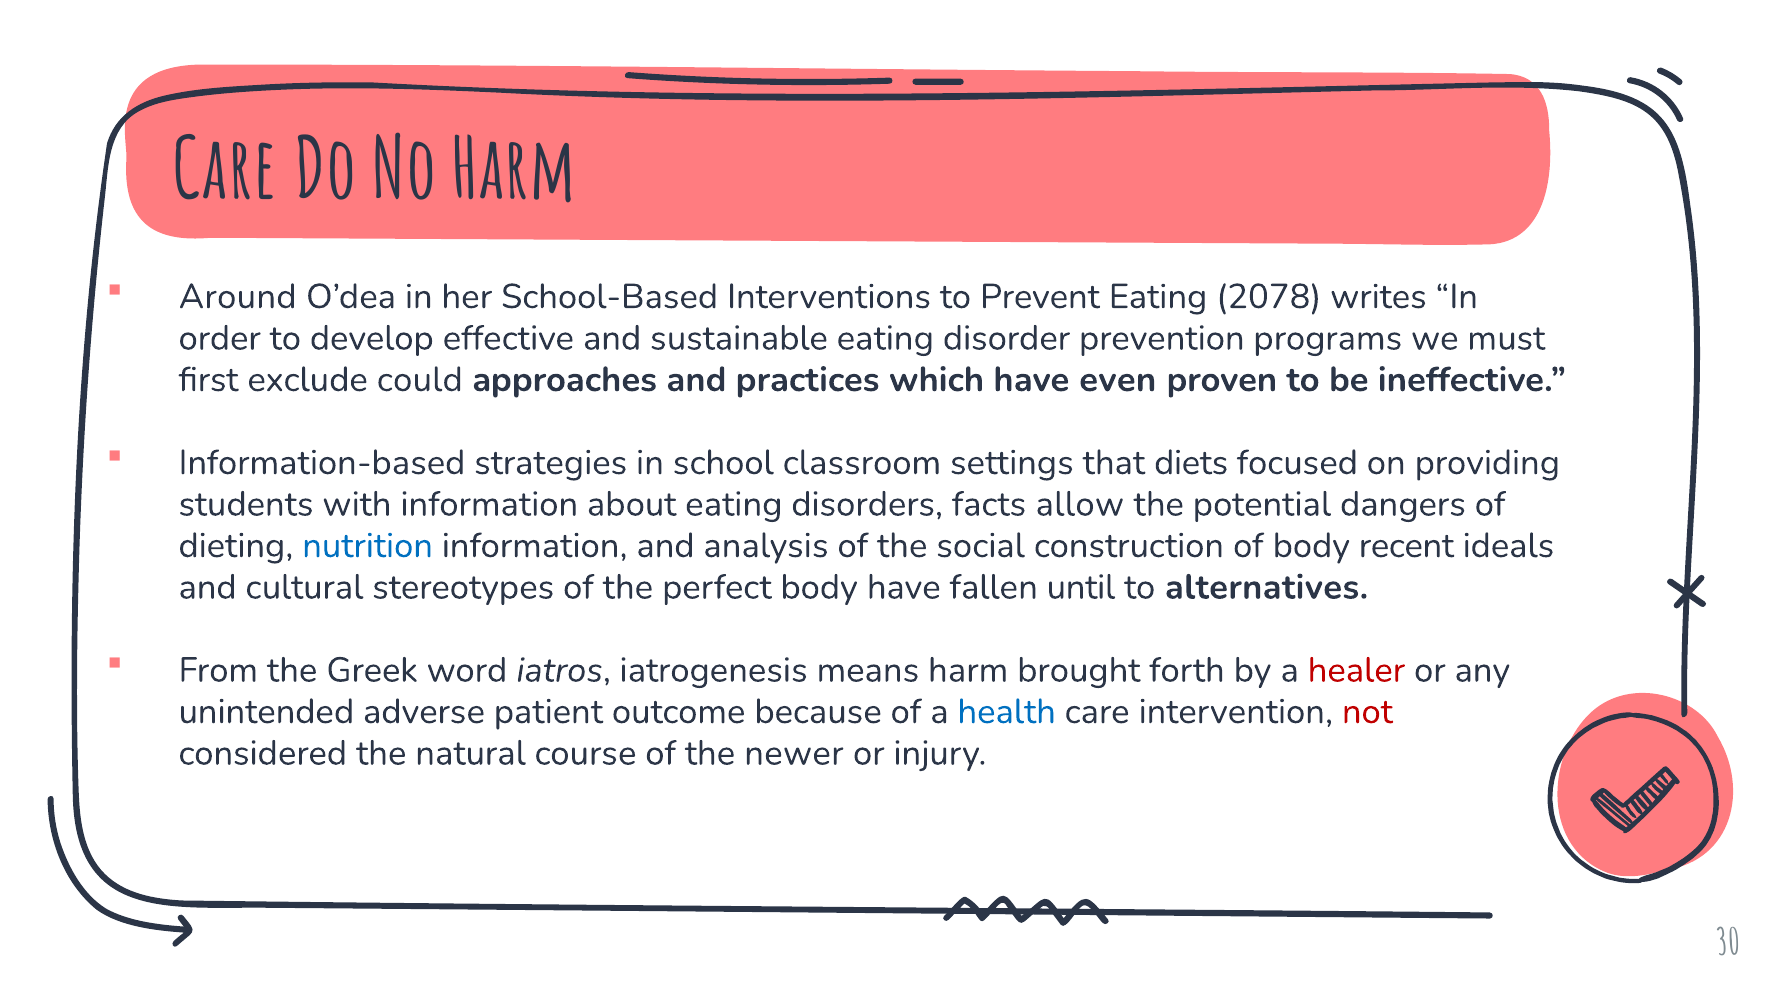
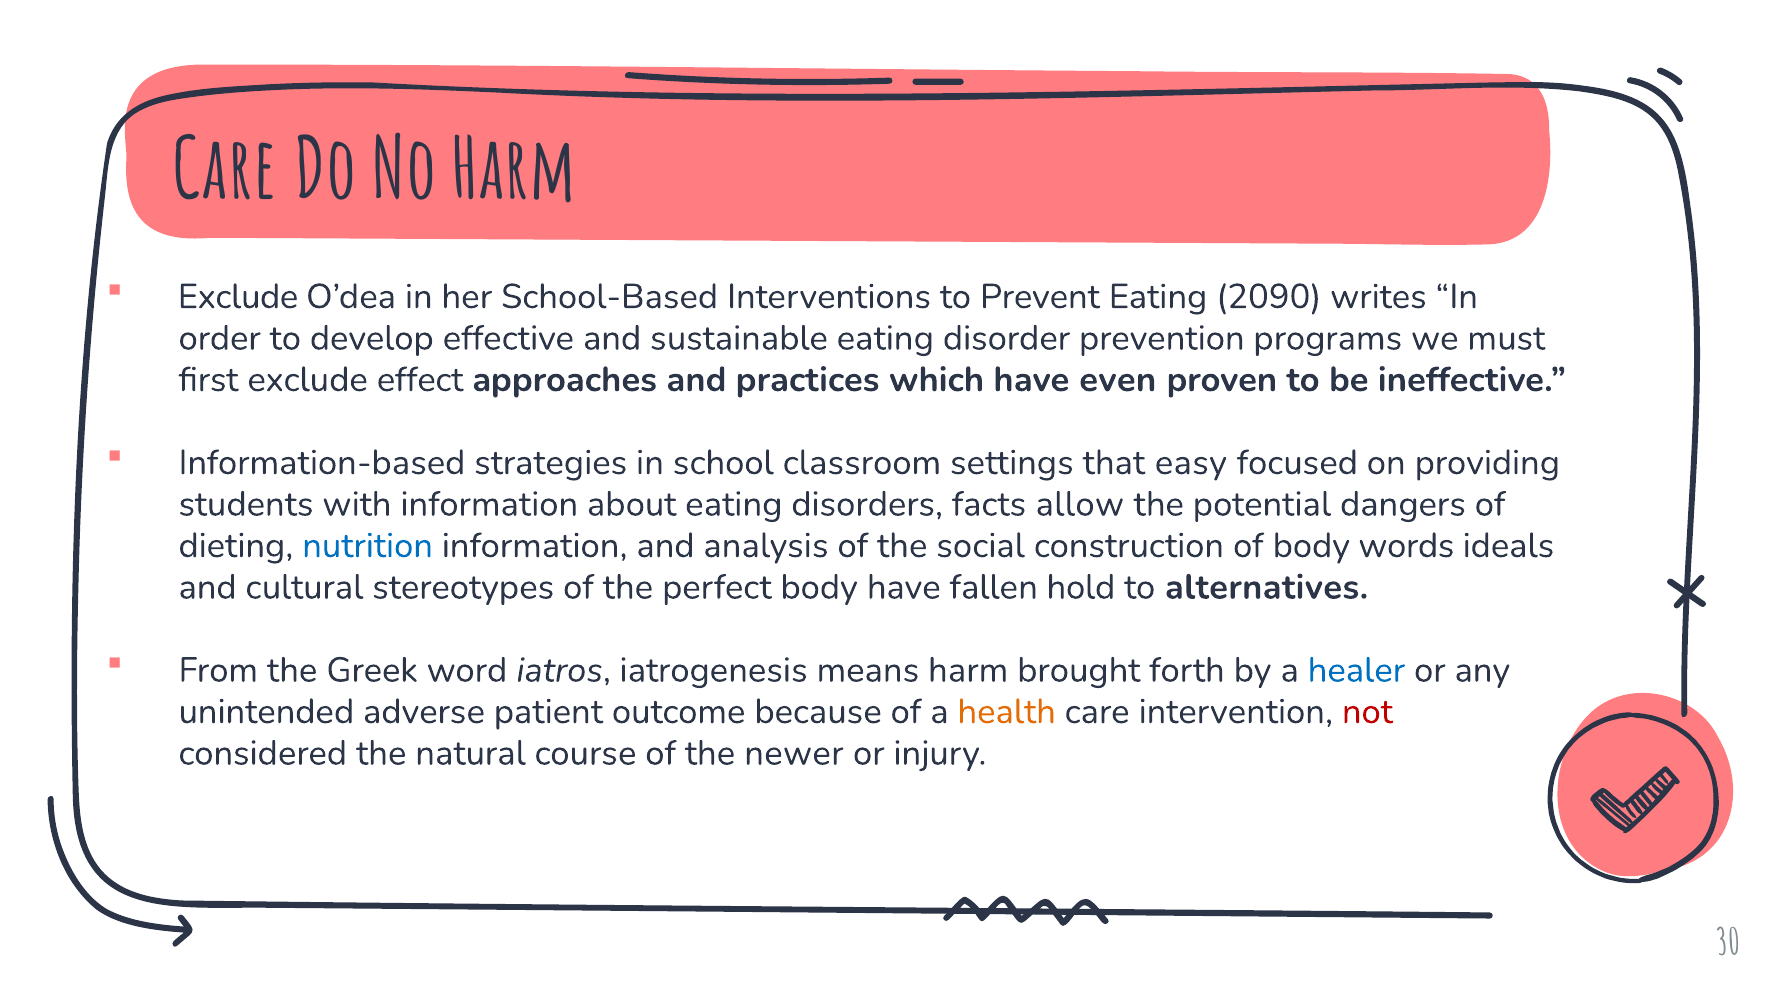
Around at (238, 296): Around -> Exclude
2078: 2078 -> 2090
could: could -> effect
diets: diets -> easy
recent: recent -> words
until: until -> hold
healer colour: red -> blue
health colour: blue -> orange
